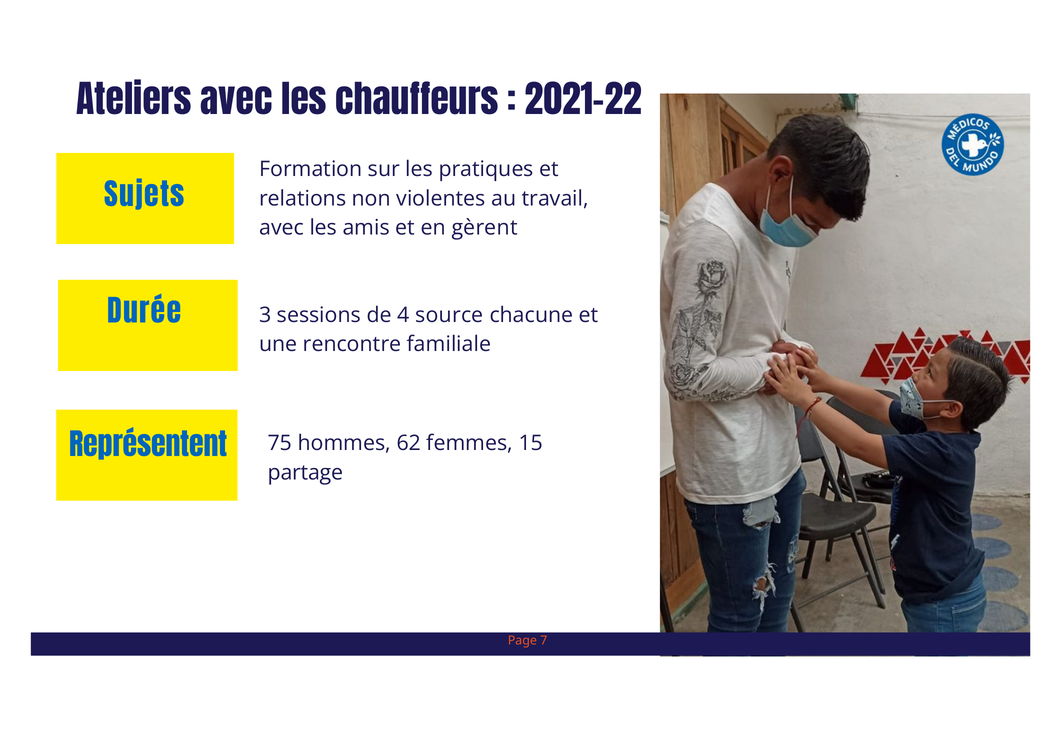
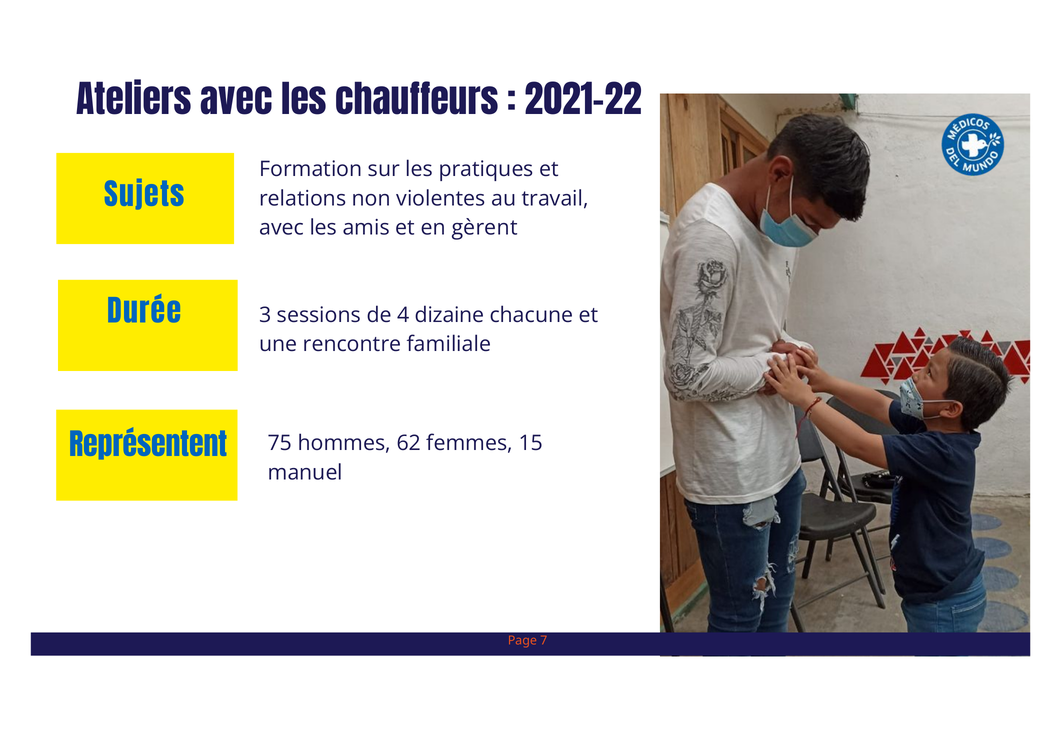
source: source -> dizaine
partage: partage -> manuel
